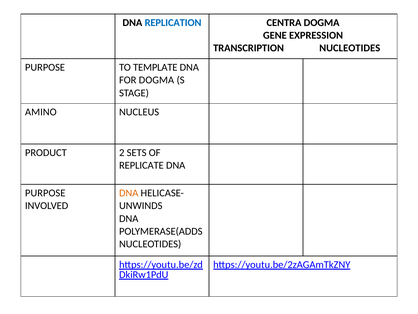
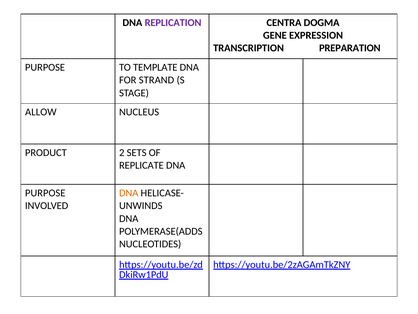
REPLICATION colour: blue -> purple
TRANSCRIPTION NUCLEOTIDES: NUCLEOTIDES -> PREPARATION
FOR DOGMA: DOGMA -> STRAND
AMINO: AMINO -> ALLOW
